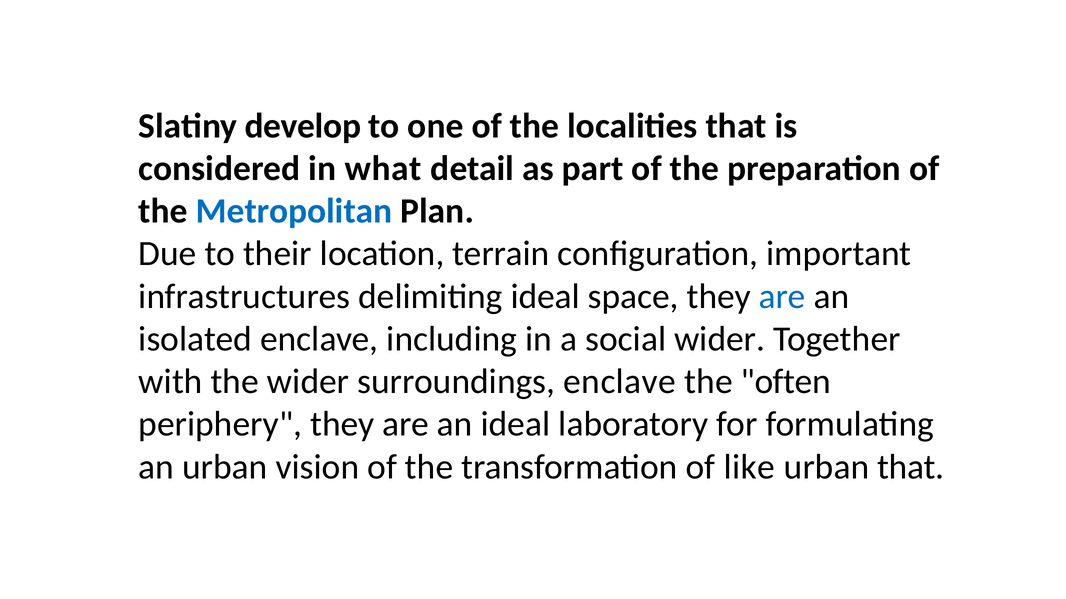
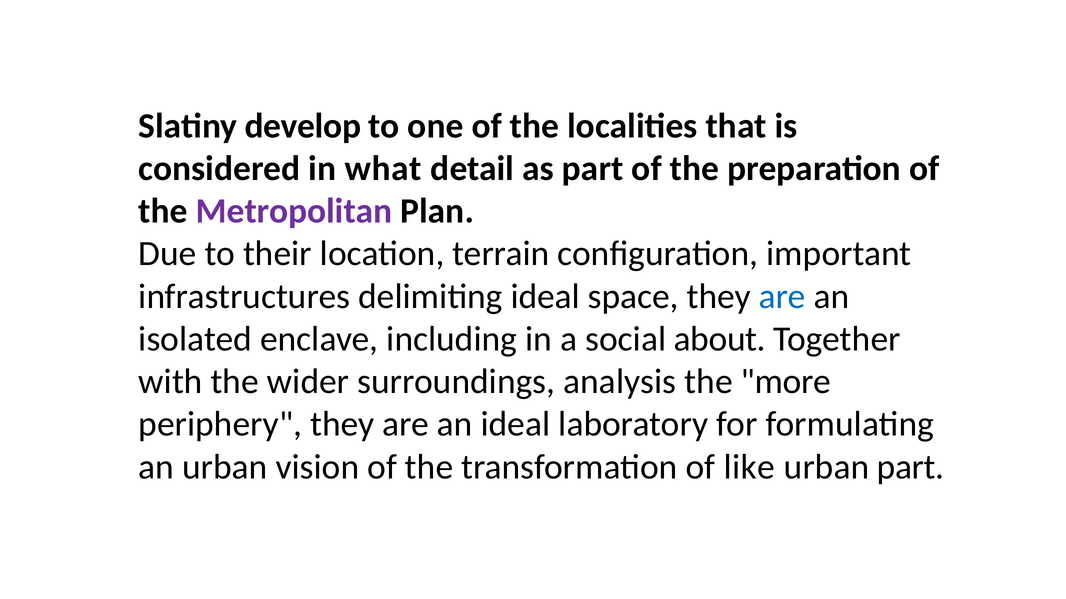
Metropolitan colour: blue -> purple
social wider: wider -> about
surroundings enclave: enclave -> analysis
often: often -> more
urban that: that -> part
